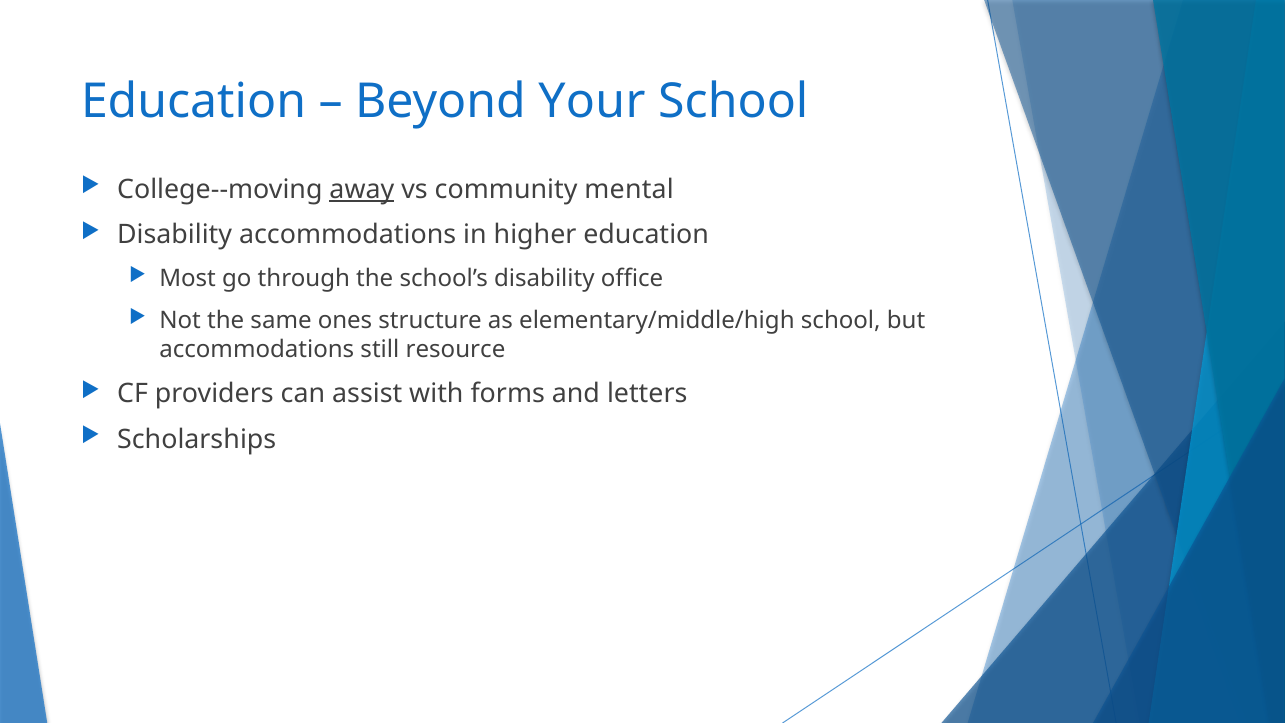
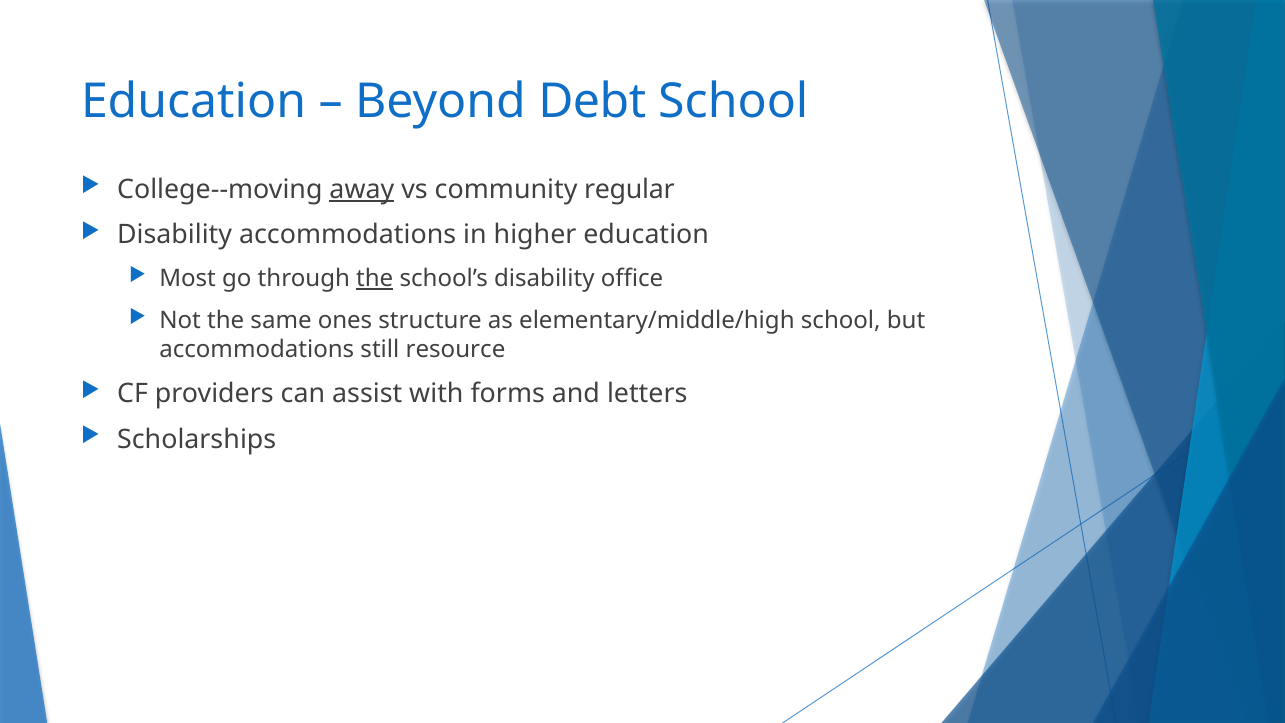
Your: Your -> Debt
mental: mental -> regular
the at (375, 279) underline: none -> present
